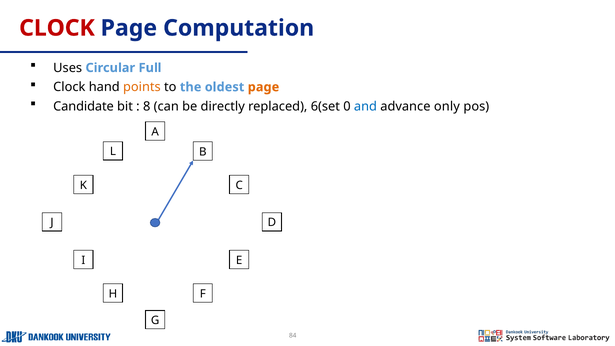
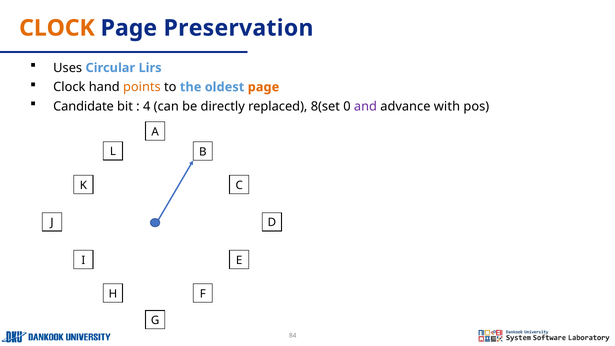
CLOCK at (57, 28) colour: red -> orange
Computation: Computation -> Preservation
Full: Full -> Lirs
8: 8 -> 4
6(set: 6(set -> 8(set
and colour: blue -> purple
only: only -> with
